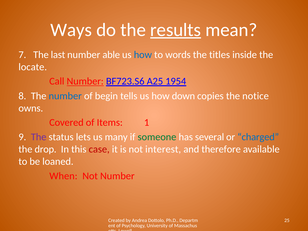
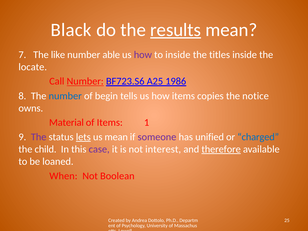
Ways: Ways -> Black
last: last -> like
how at (143, 55) colour: blue -> purple
to words: words -> inside
1954: 1954 -> 1986
how down: down -> items
Covered: Covered -> Material
lets underline: none -> present
us many: many -> mean
someone colour: green -> purple
several: several -> unified
drop: drop -> child
case colour: red -> purple
therefore underline: none -> present
Not Number: Number -> Boolean
